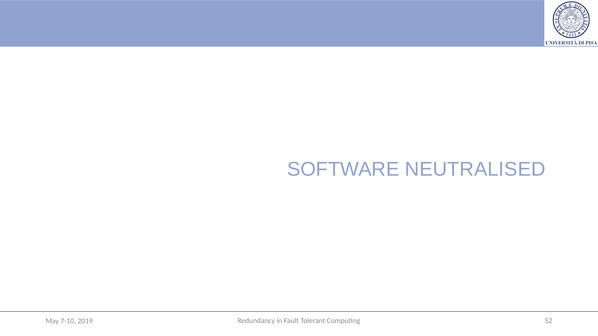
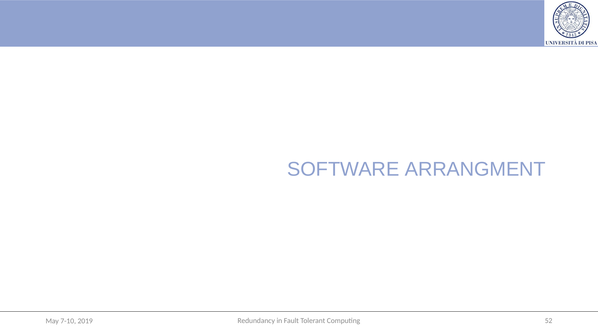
NEUTRALISED: NEUTRALISED -> ARRANGMENT
